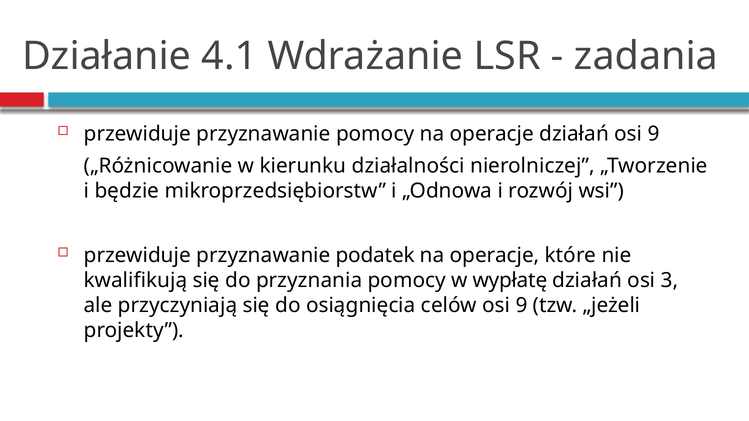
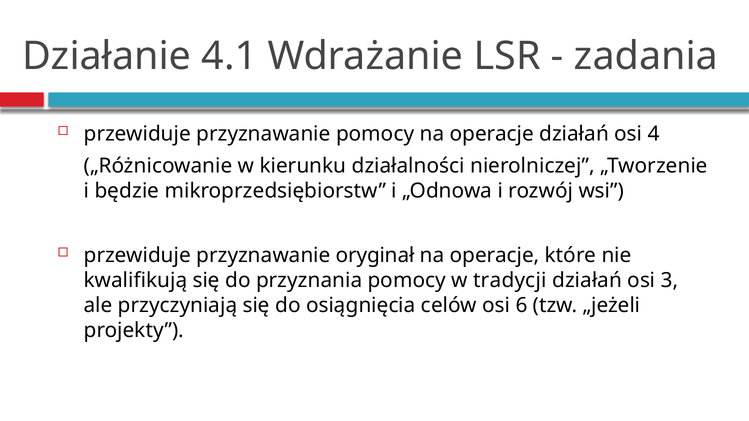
działań osi 9: 9 -> 4
podatek: podatek -> oryginał
wypłatę: wypłatę -> tradycji
celów osi 9: 9 -> 6
